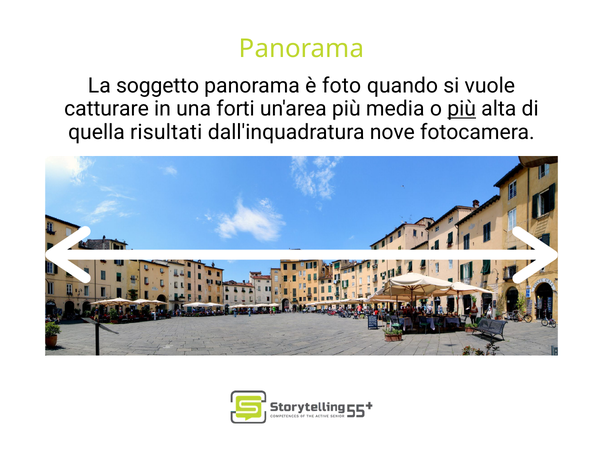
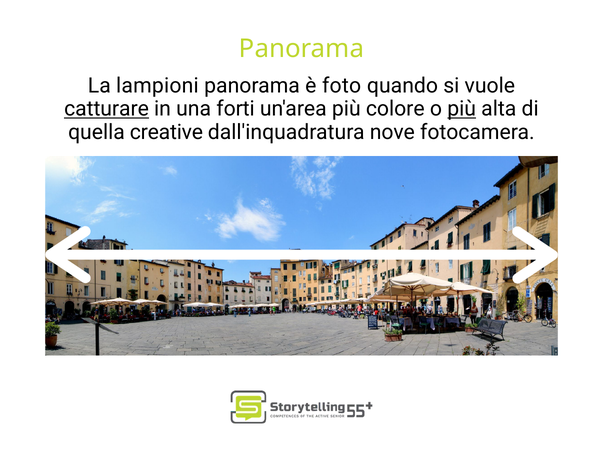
soggetto: soggetto -> lampioni
catturare underline: none -> present
media: media -> colore
risultati: risultati -> creative
